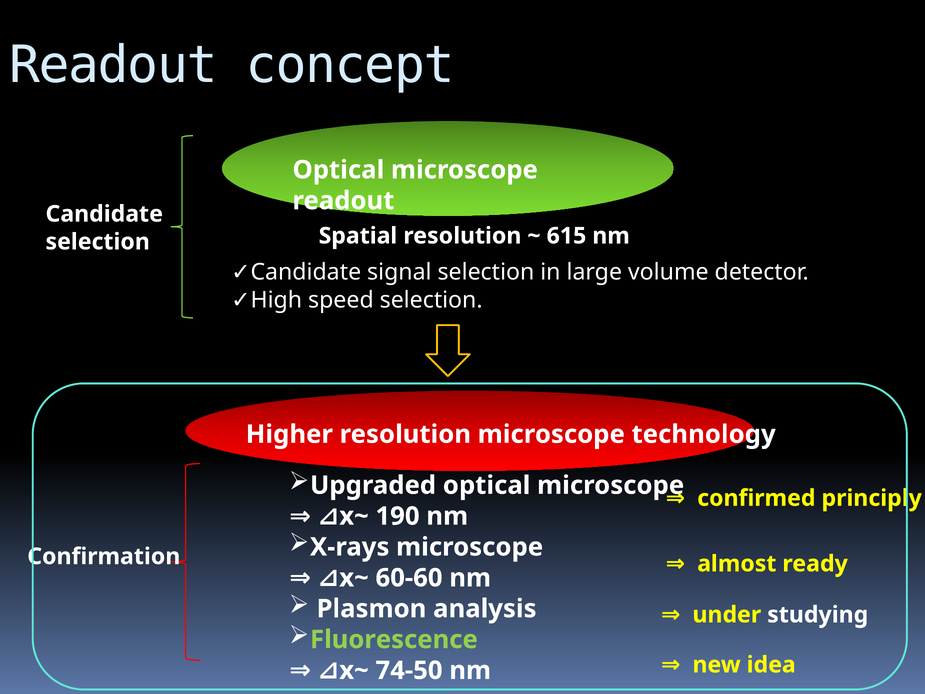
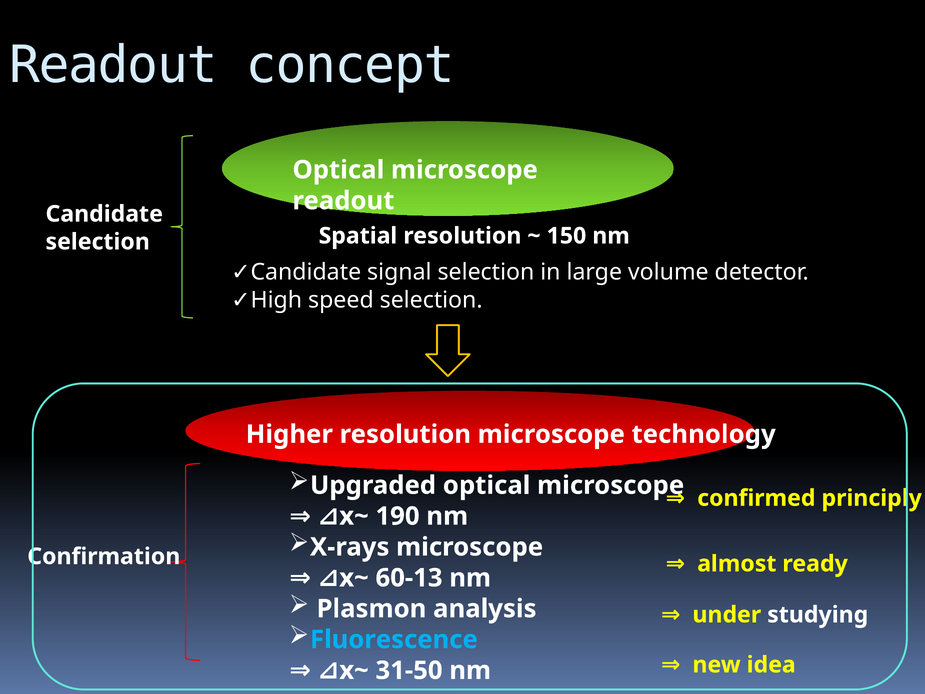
615: 615 -> 150
60-60: 60-60 -> 60-13
Fluorescence colour: light green -> light blue
74-50: 74-50 -> 31-50
